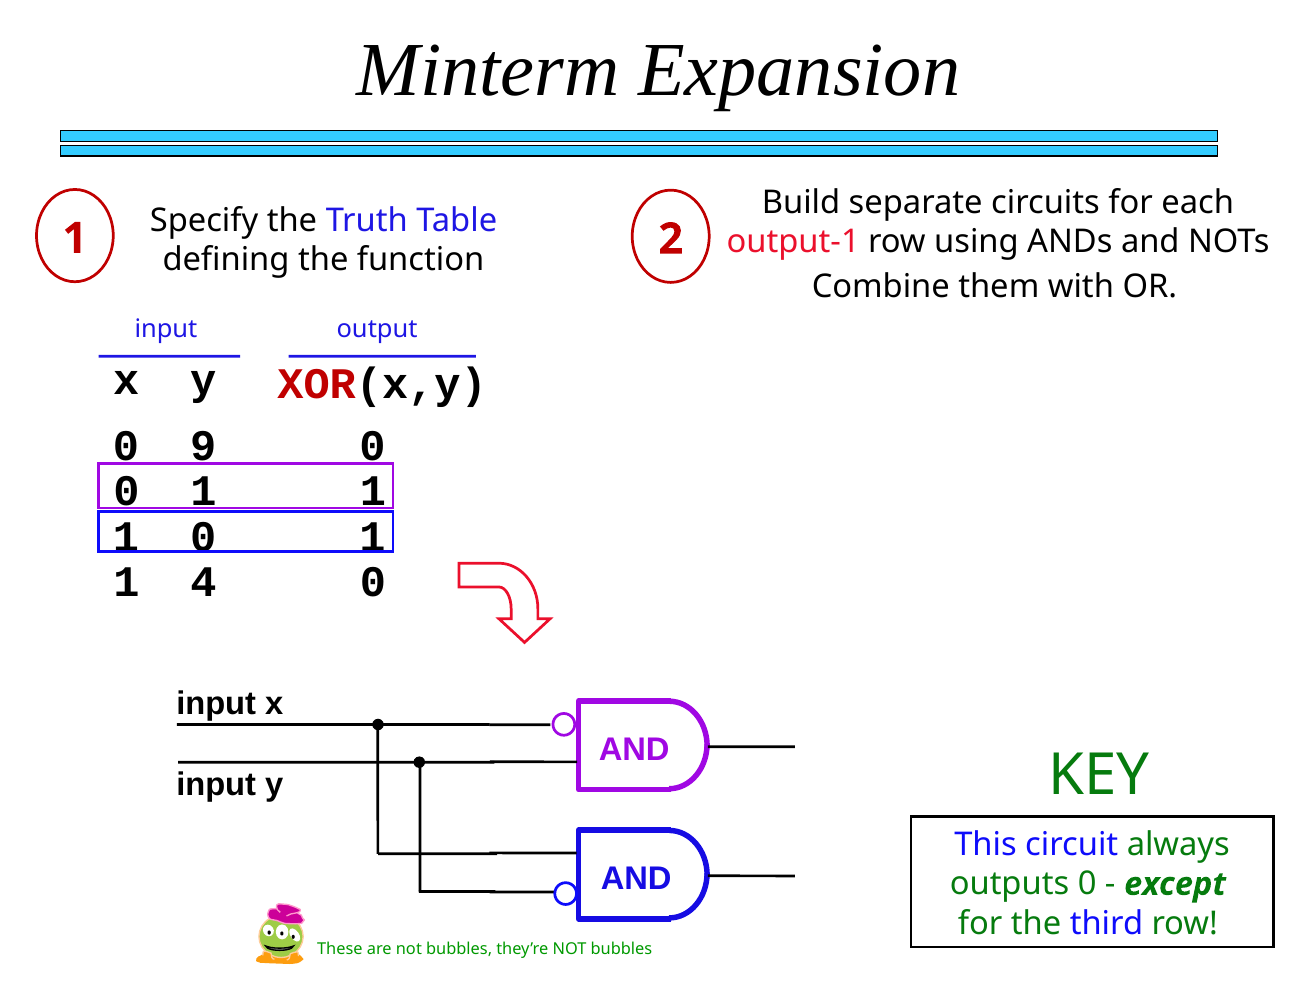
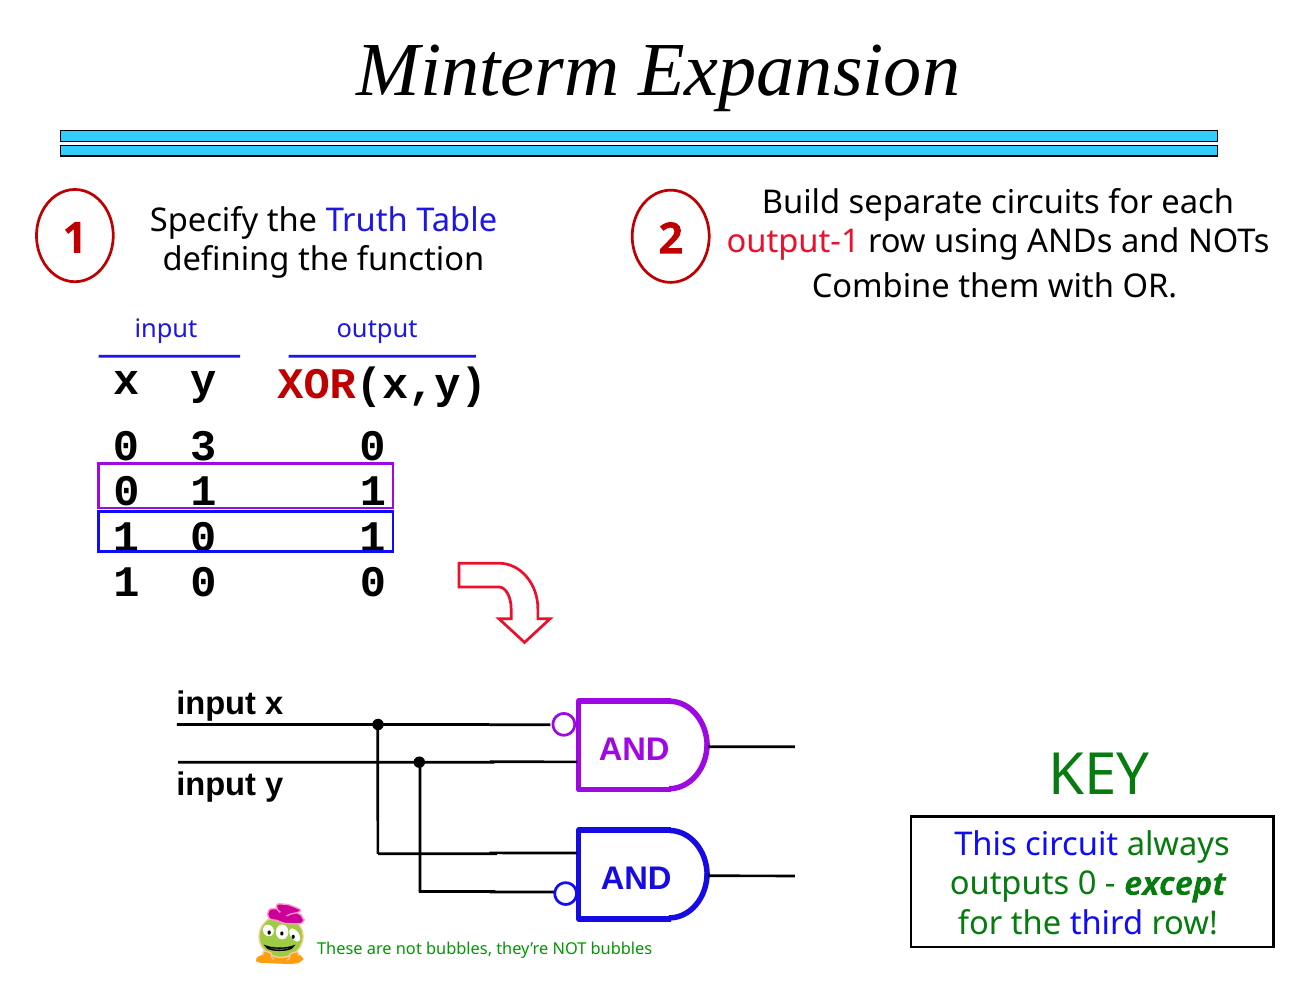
9: 9 -> 3
4 at (204, 582): 4 -> 0
